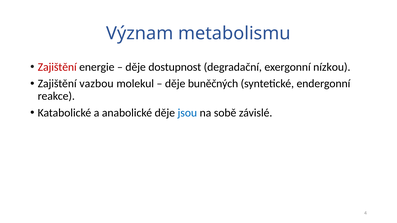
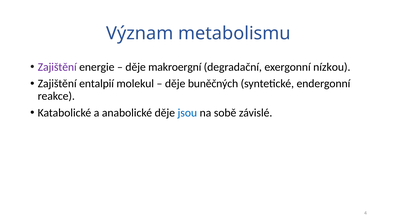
Zajištění at (57, 67) colour: red -> purple
dostupnost: dostupnost -> makroergní
vazbou: vazbou -> entalpií
